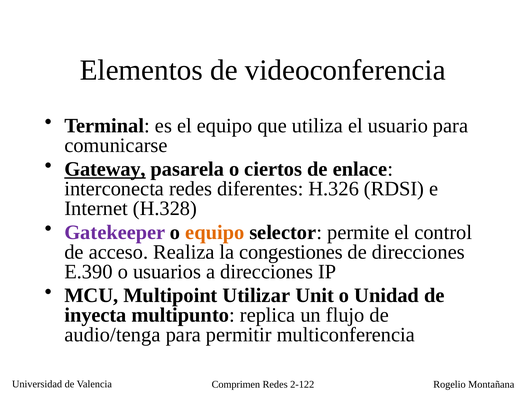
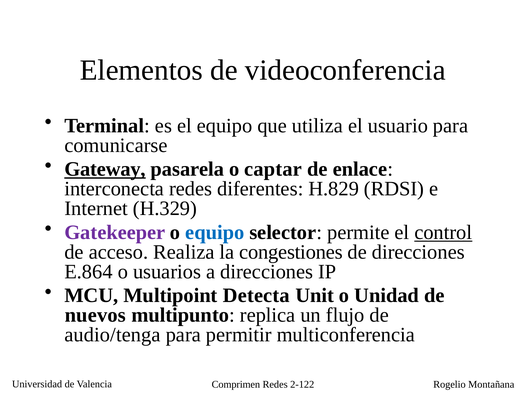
ciertos: ciertos -> captar
H.326: H.326 -> H.829
H.328: H.328 -> H.329
equipo at (215, 232) colour: orange -> blue
control underline: none -> present
E.390: E.390 -> E.864
Utilizar: Utilizar -> Detecta
inyecta: inyecta -> nuevos
